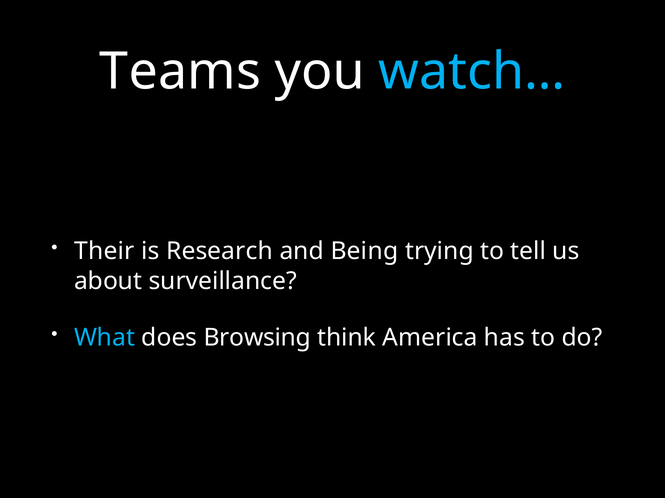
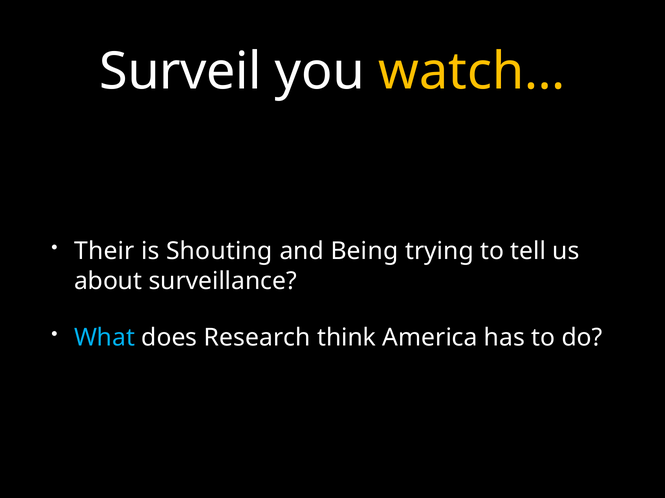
Teams: Teams -> Surveil
watch… colour: light blue -> yellow
Research: Research -> Shouting
Browsing: Browsing -> Research
